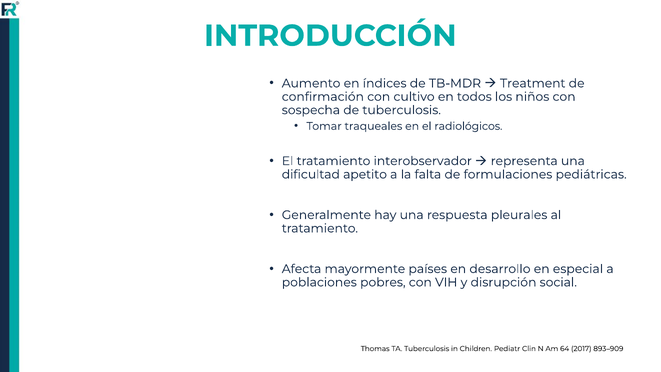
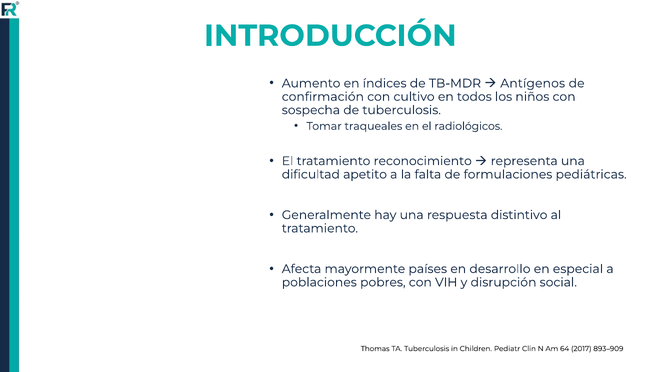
Treatment: Treatment -> Antígenos
interobservador: interobservador -> reconocimiento
pleurales: pleurales -> distintivo
